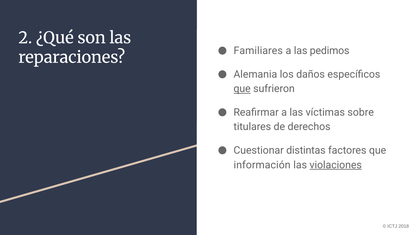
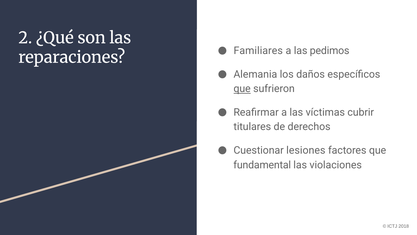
sobre: sobre -> cubrir
distintas: distintas -> lesiones
información: información -> fundamental
violaciones underline: present -> none
